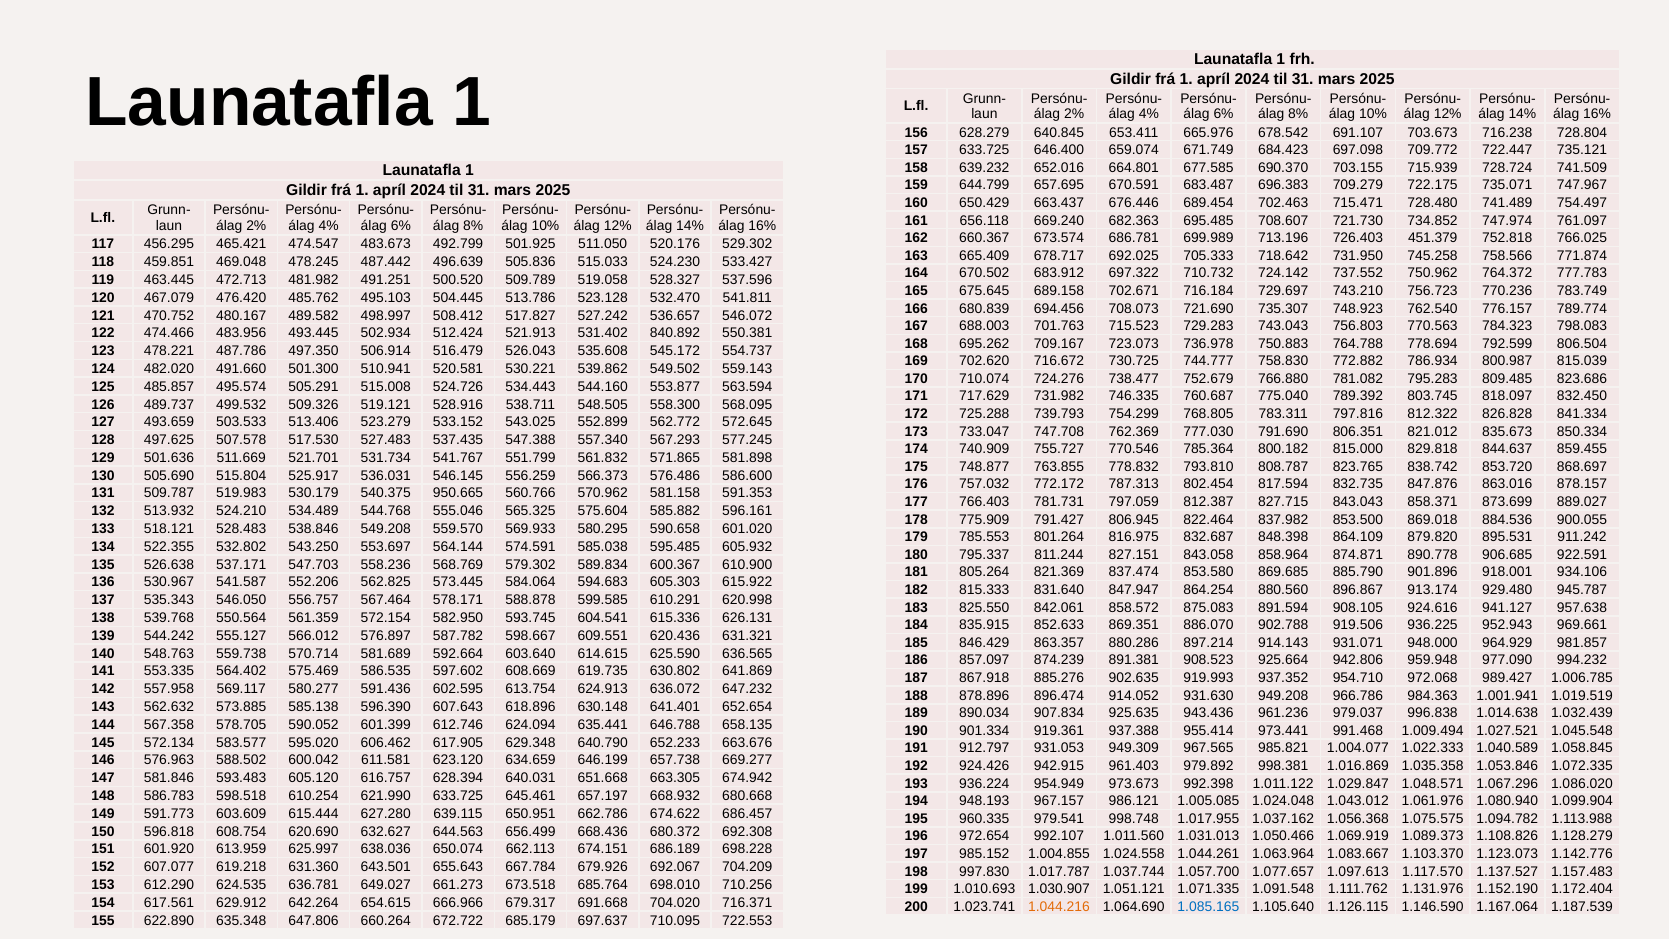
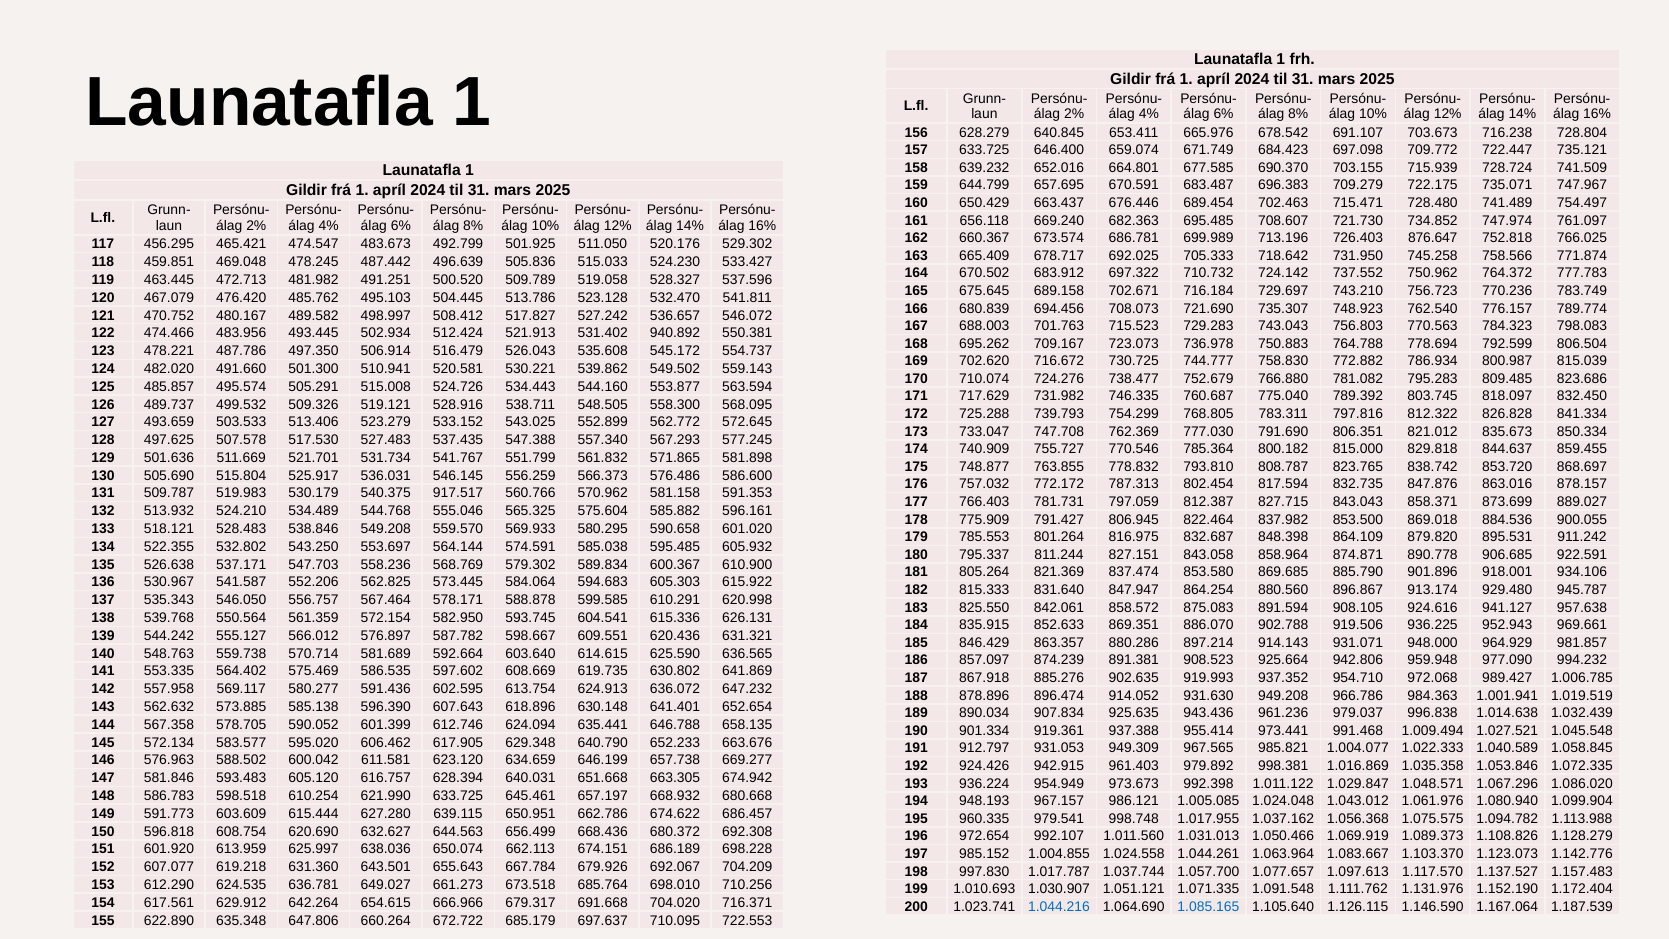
451.379: 451.379 -> 876.647
840.892: 840.892 -> 940.892
950.665: 950.665 -> 917.517
1.044.216 colour: orange -> blue
